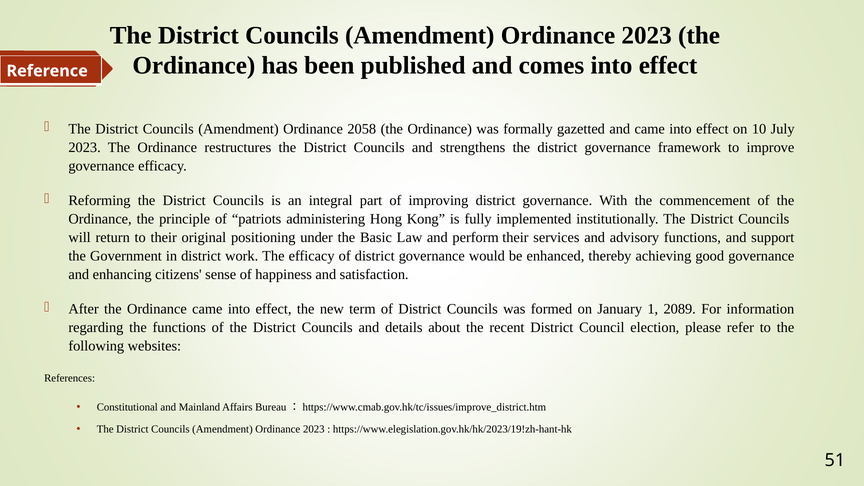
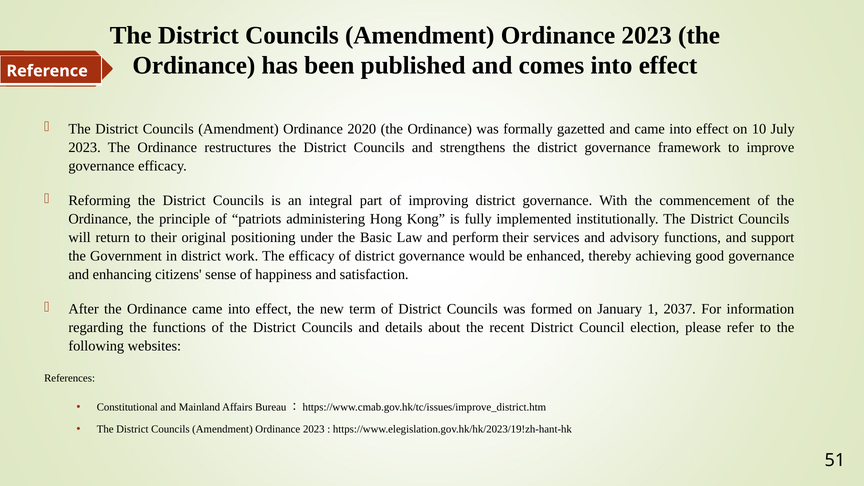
2058: 2058 -> 2020
2089: 2089 -> 2037
